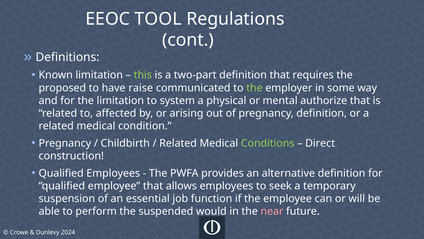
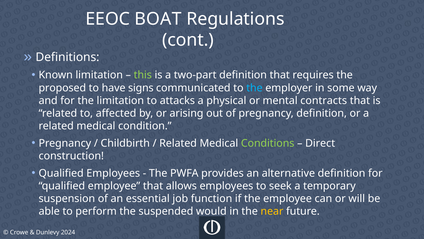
TOOL: TOOL -> BOAT
raise: raise -> signs
the at (254, 88) colour: light green -> light blue
system: system -> attacks
authorize: authorize -> contracts
near colour: pink -> yellow
